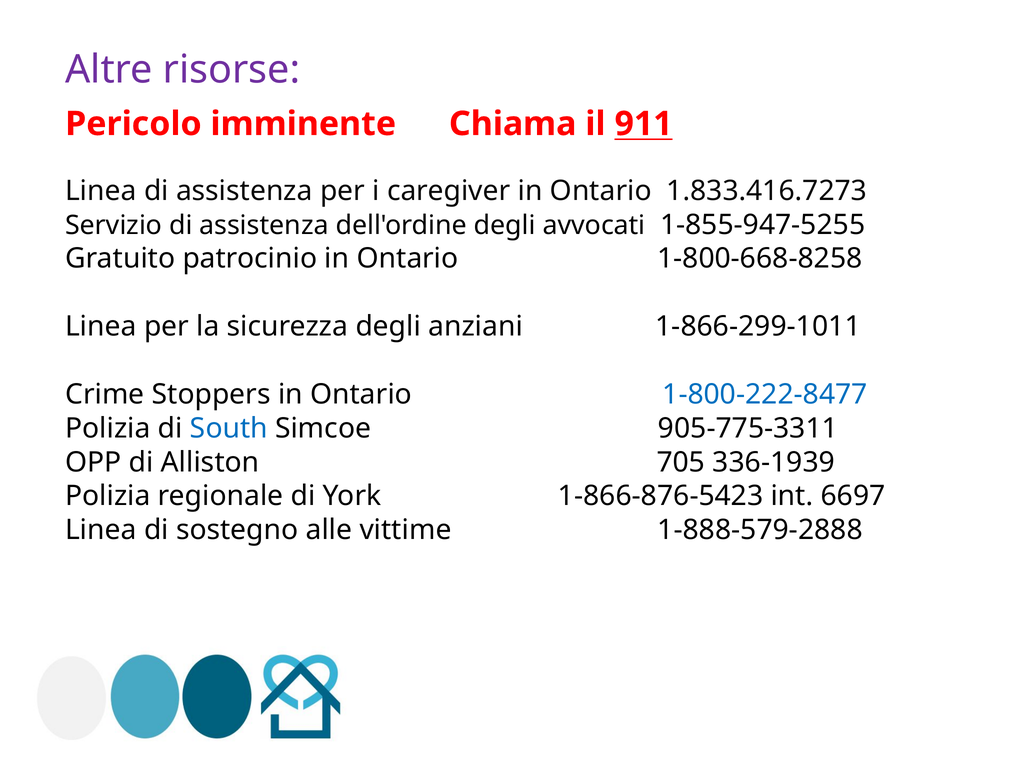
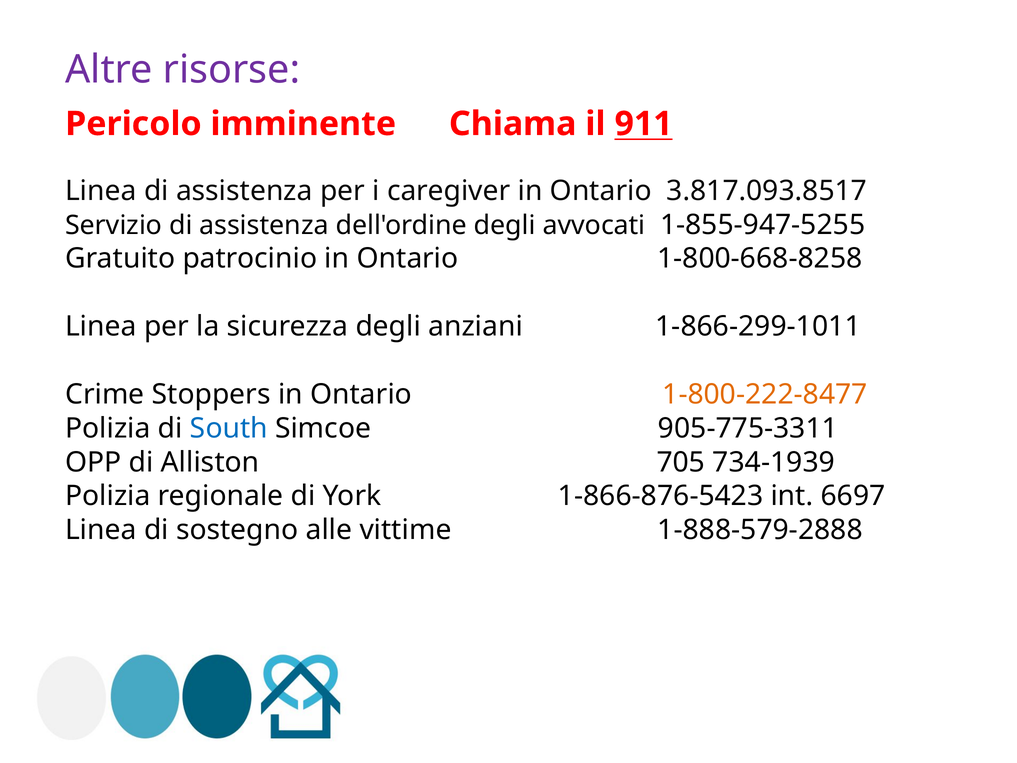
1.833.416.7273: 1.833.416.7273 -> 3.817.093.8517
1-800-222-8477 colour: blue -> orange
336-1939: 336-1939 -> 734-1939
